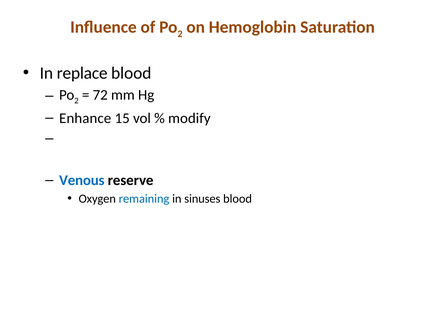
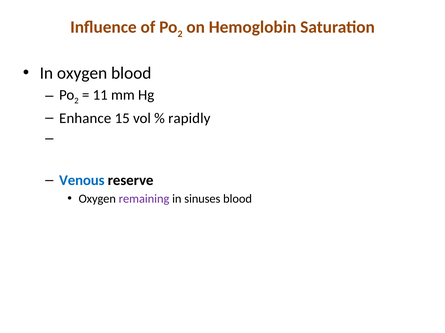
In replace: replace -> oxygen
72: 72 -> 11
modify: modify -> rapidly
remaining colour: blue -> purple
